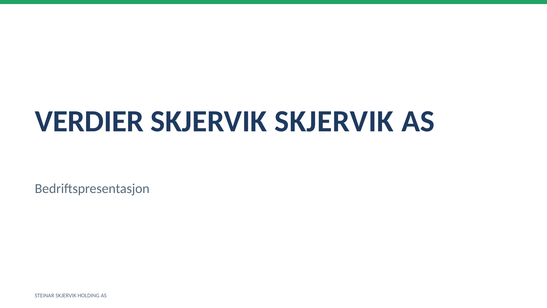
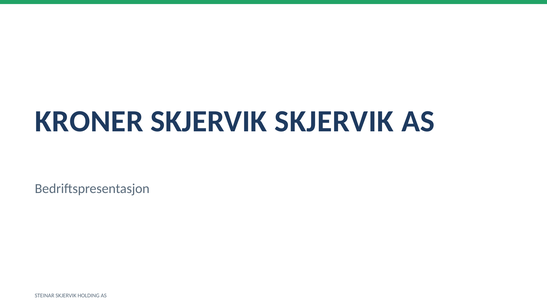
VERDIER: VERDIER -> KRONER
